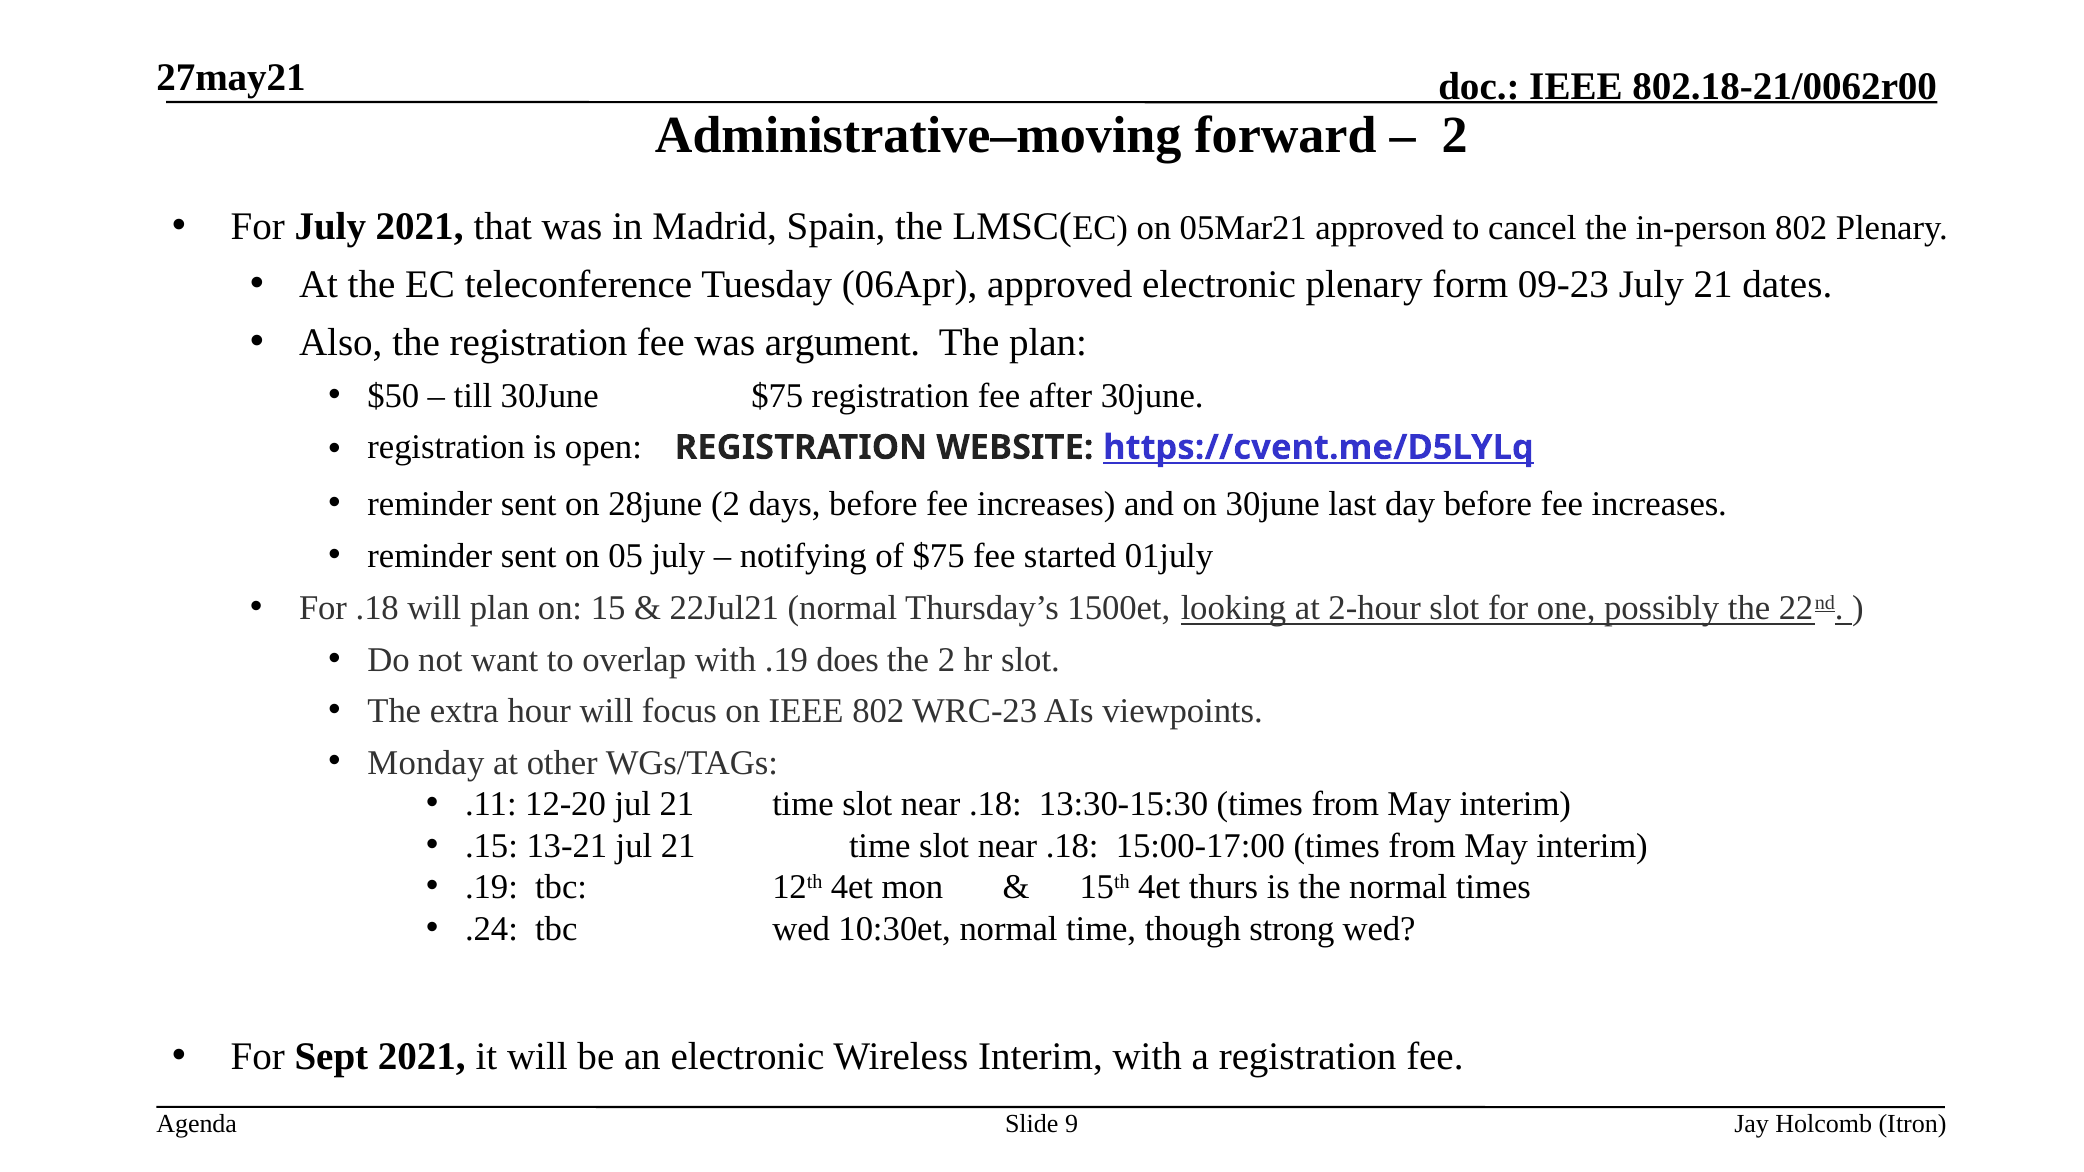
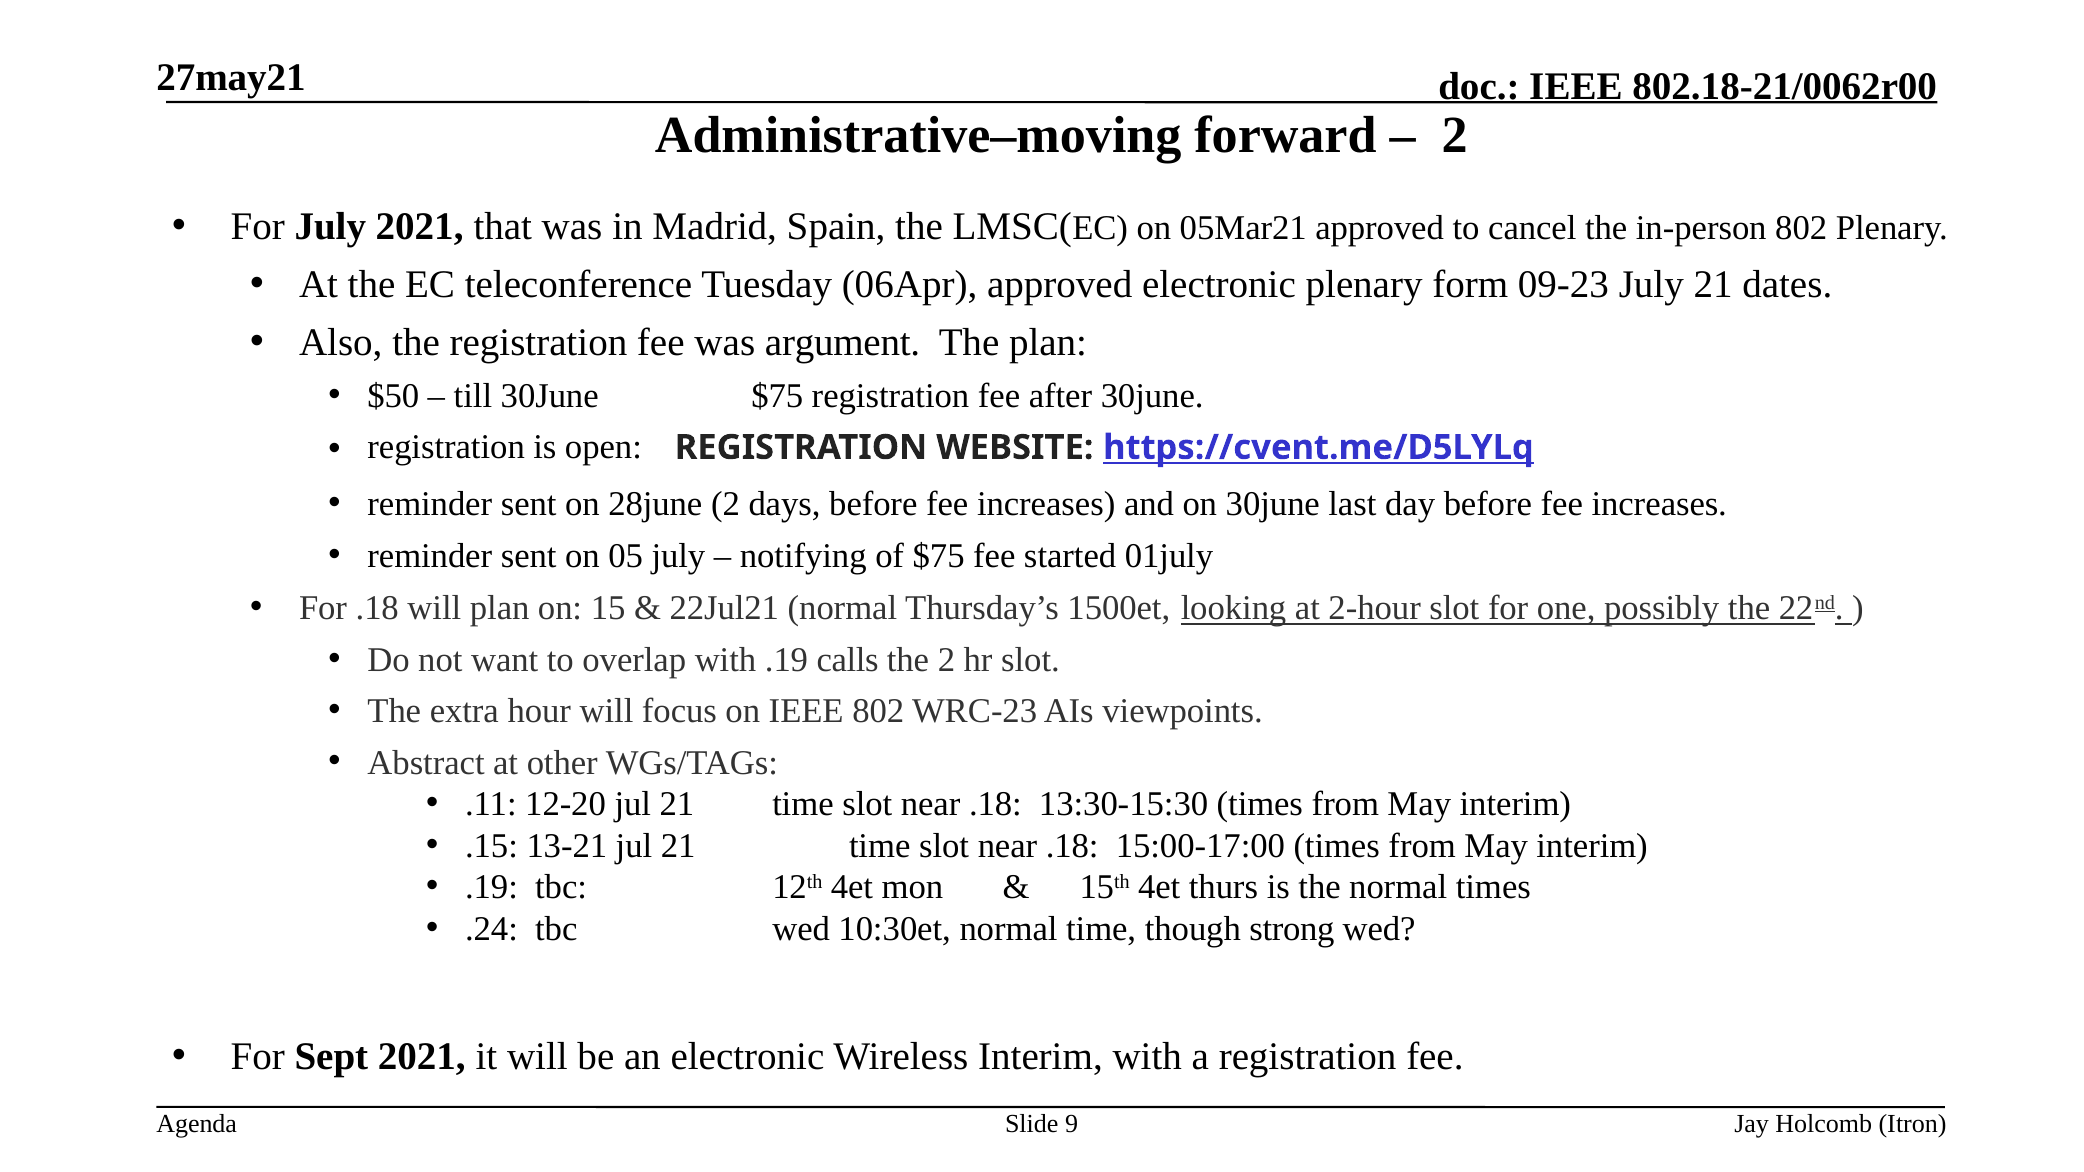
does: does -> calls
Monday: Monday -> Abstract
